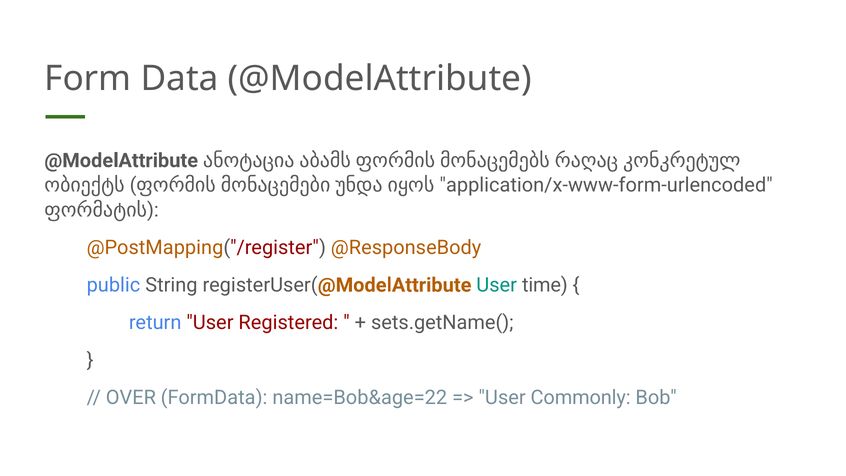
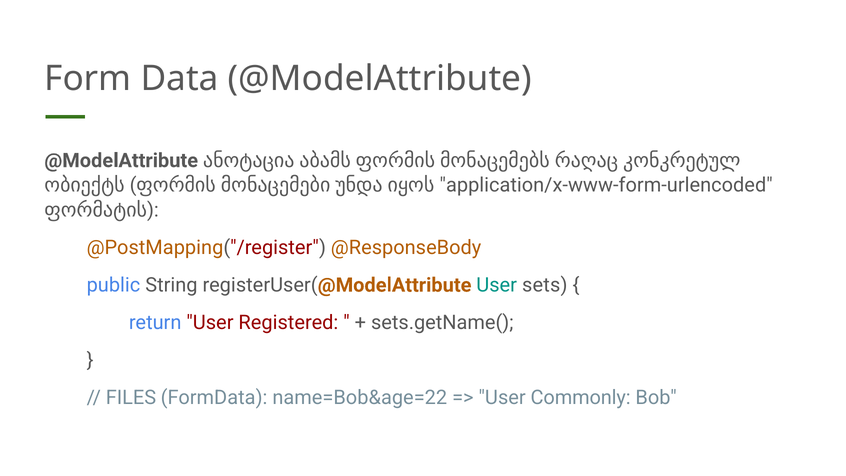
time: time -> sets
OVER: OVER -> FILES
